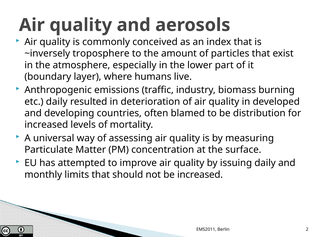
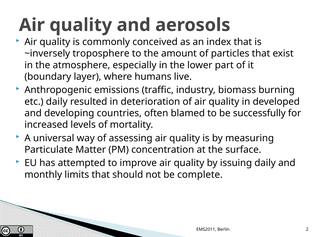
distribution: distribution -> successfully
be increased: increased -> complete
